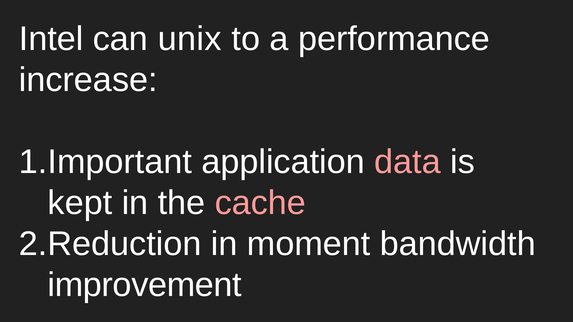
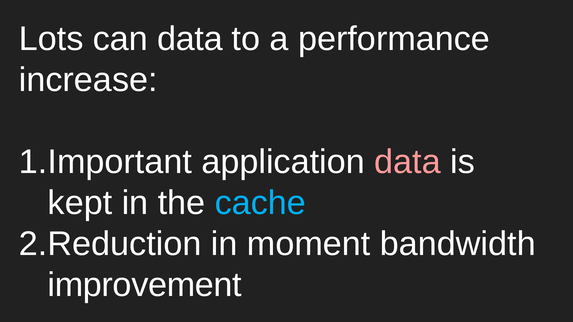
Intel: Intel -> Lots
can unix: unix -> data
cache colour: pink -> light blue
